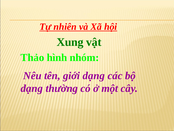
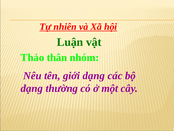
Xung: Xung -> Luận
hình: hình -> thân
